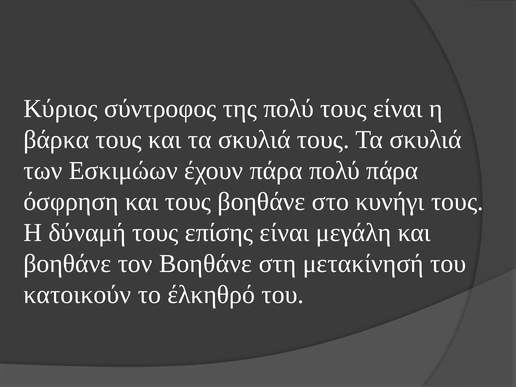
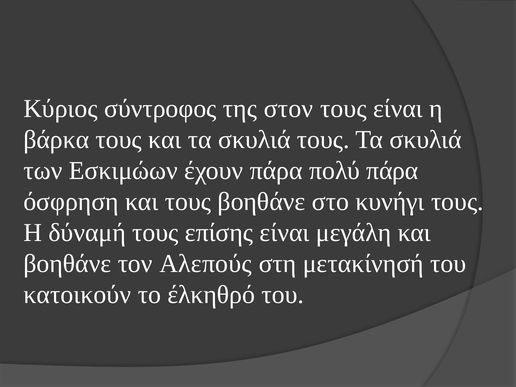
της πολύ: πολύ -> στον
τον Βοηθάνε: Βοηθάνε -> Αλεπούς
